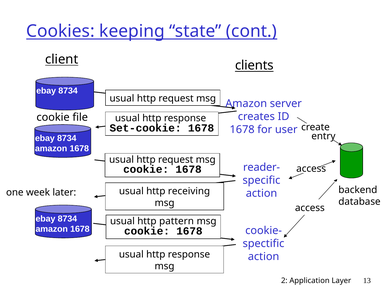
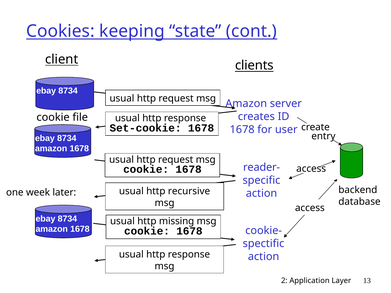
receiving: receiving -> recursive
pattern: pattern -> missing
